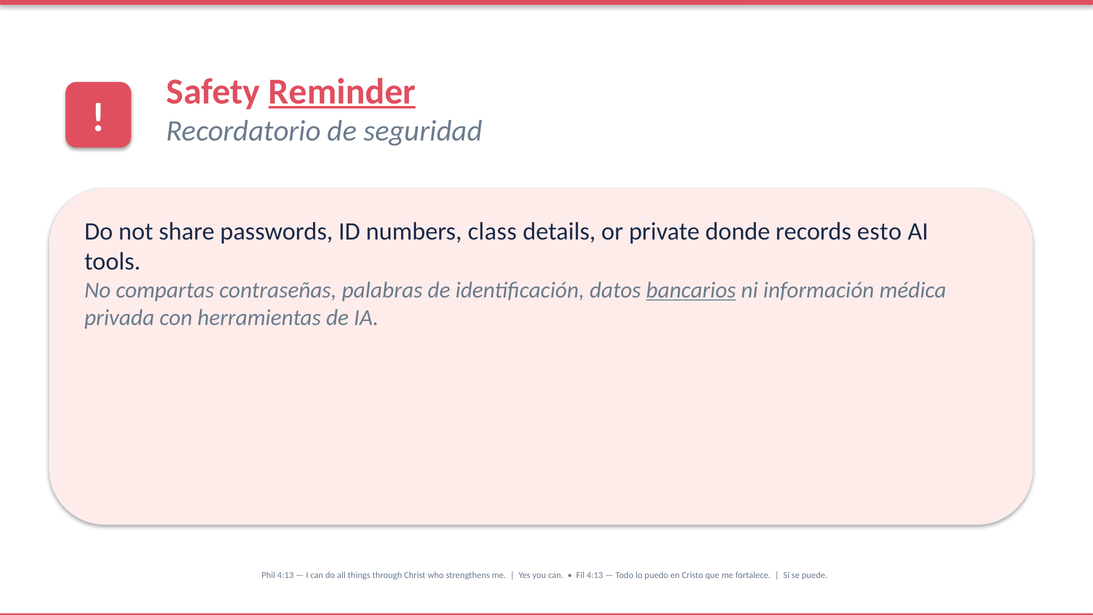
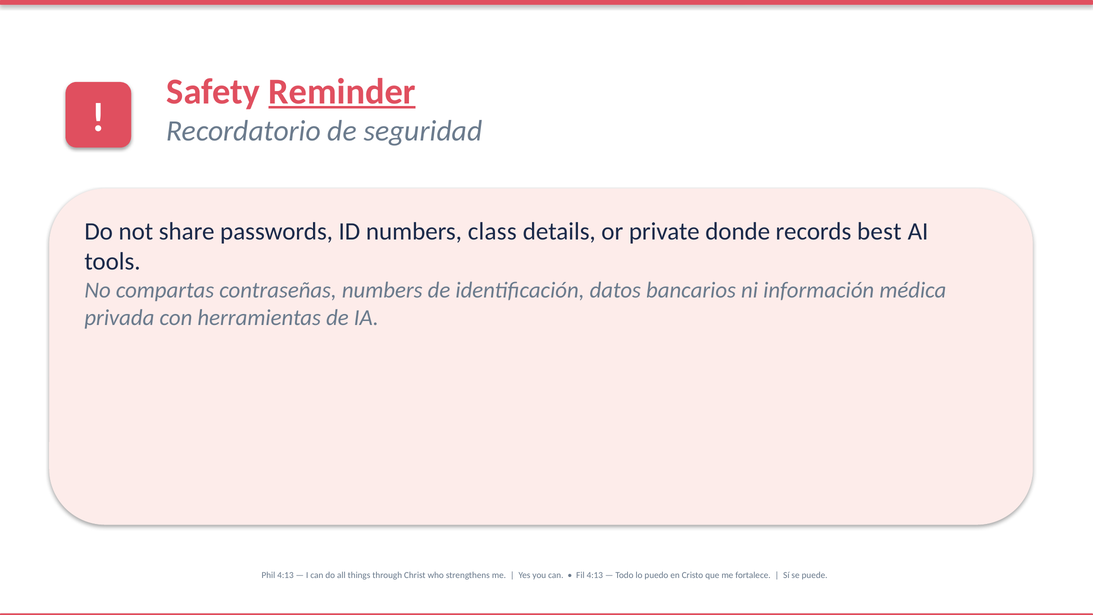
esto: esto -> best
contraseñas palabras: palabras -> numbers
bancarios underline: present -> none
